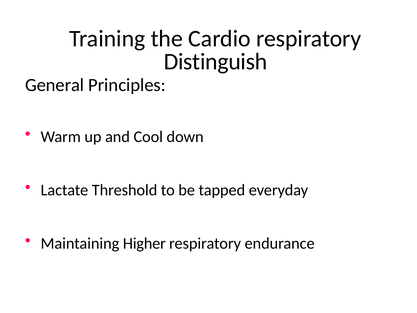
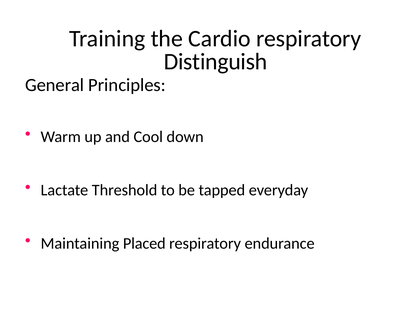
Higher: Higher -> Placed
